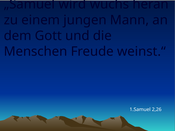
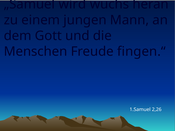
weinst.“: weinst.“ -> fingen.“
